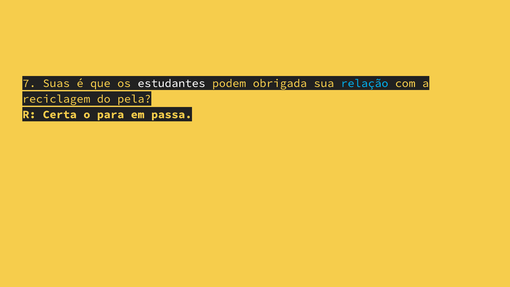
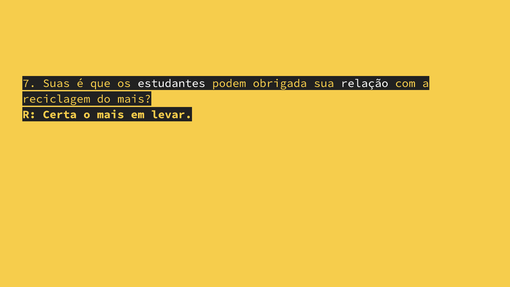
relação colour: light blue -> white
do pela: pela -> mais
o para: para -> mais
passa: passa -> levar
